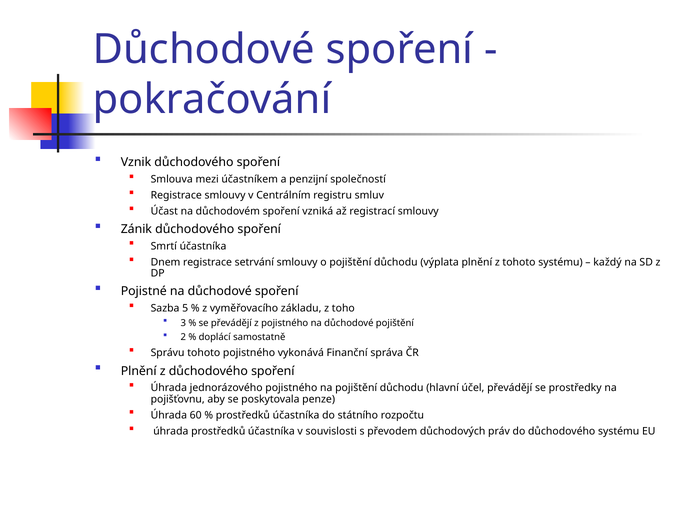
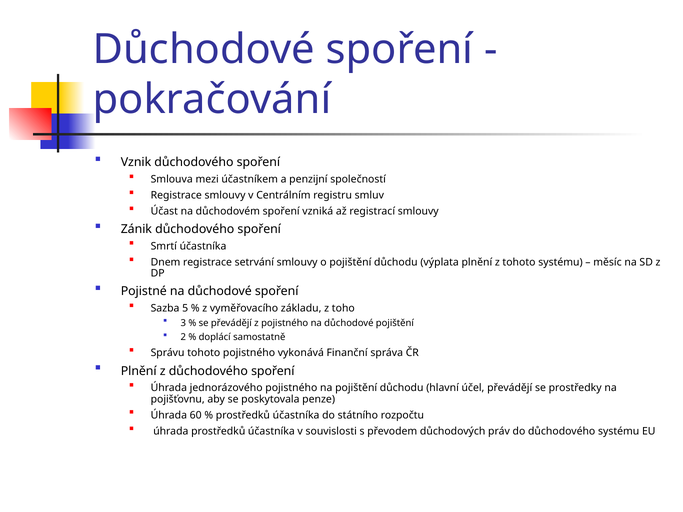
každý: každý -> měsíc
